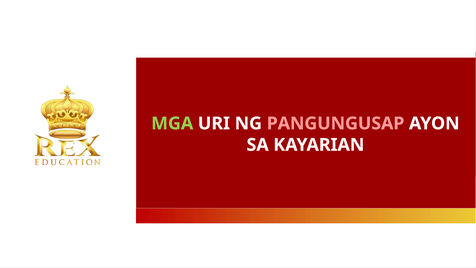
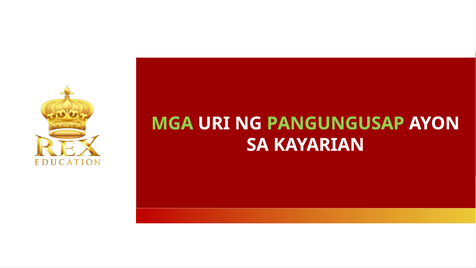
PANGUNGUSAP colour: pink -> light green
